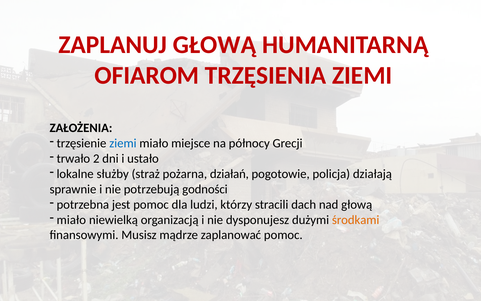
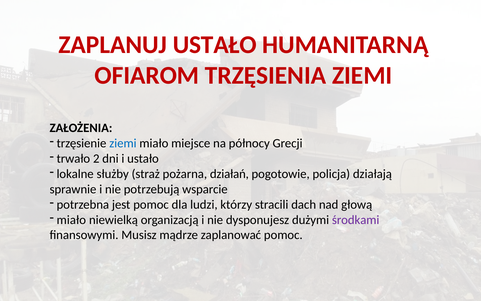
ZAPLANUJ GŁOWĄ: GŁOWĄ -> USTAŁO
godności: godności -> wsparcie
środkami colour: orange -> purple
